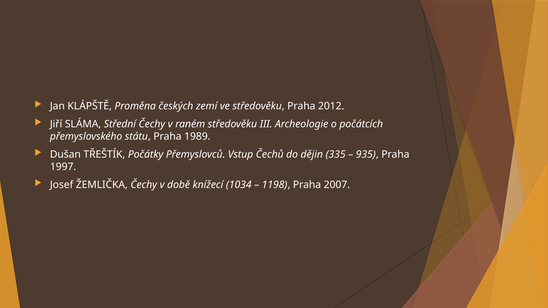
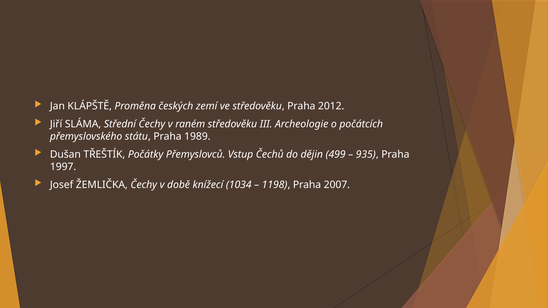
335: 335 -> 499
